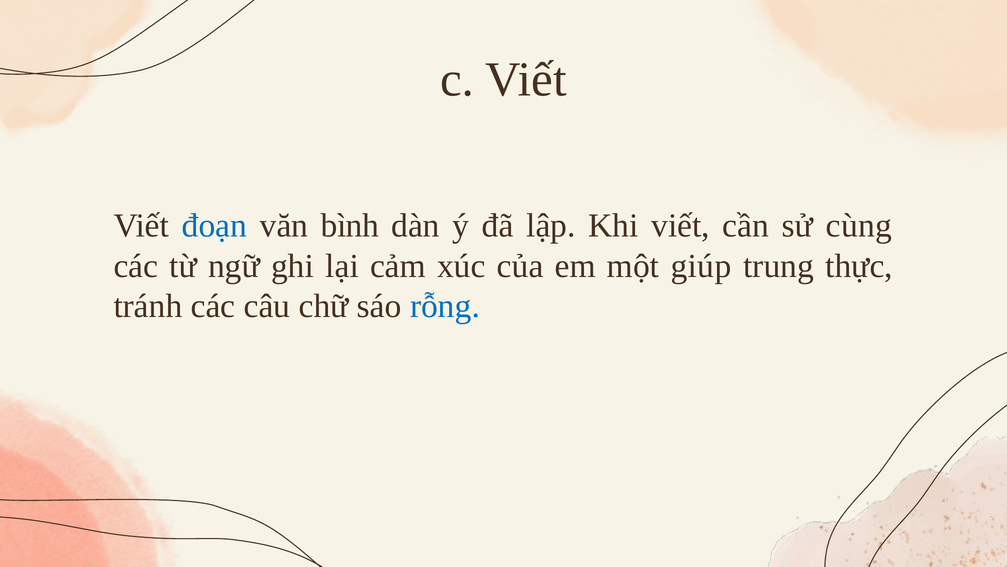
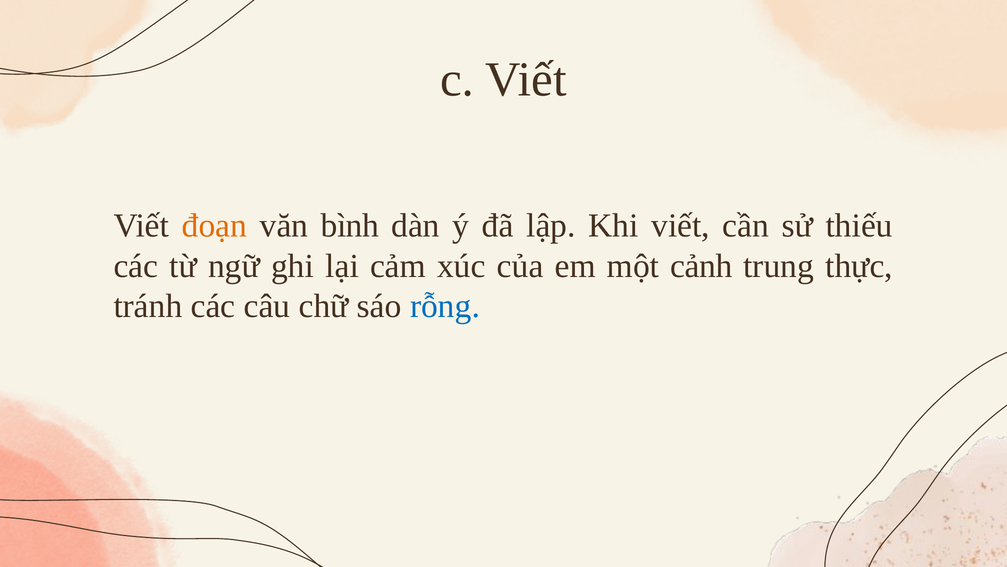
đoạn colour: blue -> orange
cùng: cùng -> thiếu
giúp: giúp -> cảnh
